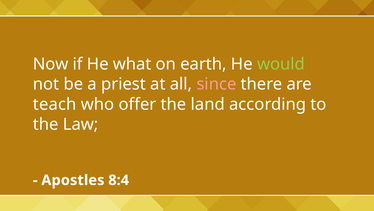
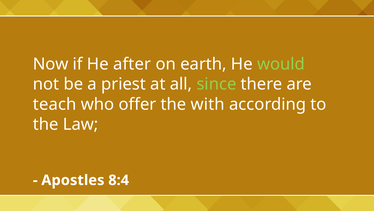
what: what -> after
since colour: pink -> light green
land: land -> with
